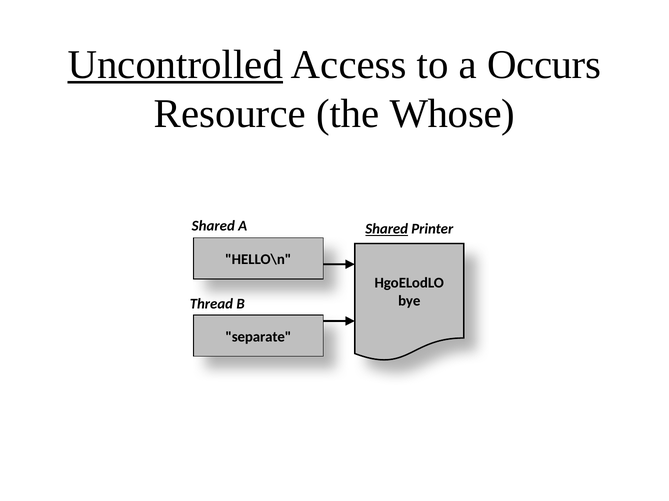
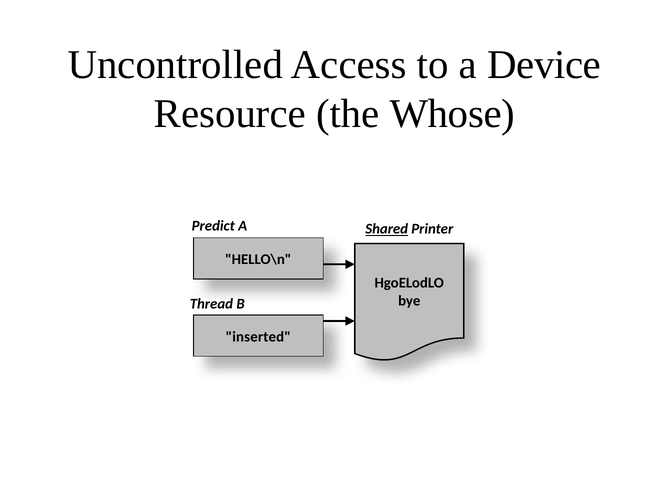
Uncontrolled underline: present -> none
Occurs: Occurs -> Device
Shared at (213, 226): Shared -> Predict
separate: separate -> inserted
